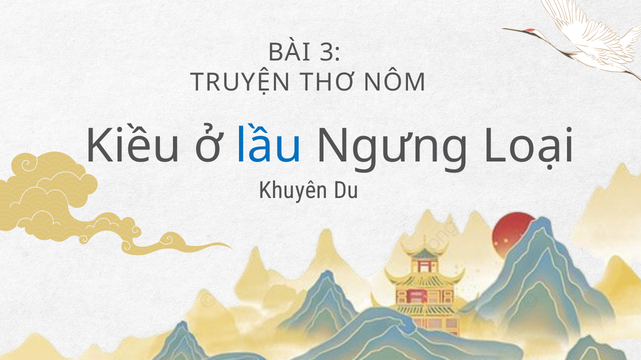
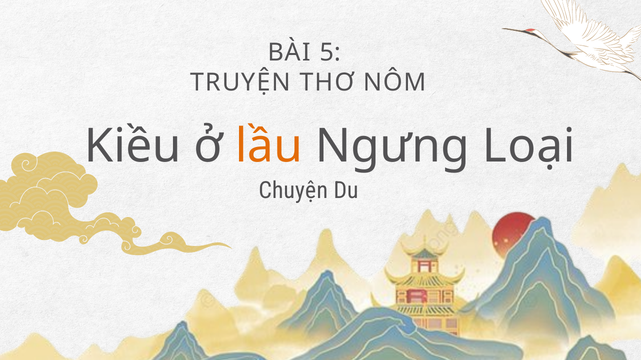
3: 3 -> 5
lầu colour: blue -> orange
Khuyên: Khuyên -> Chuyện
